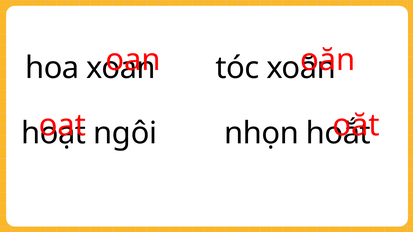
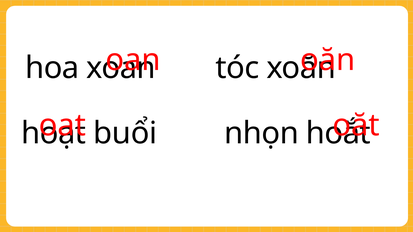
ngôi: ngôi -> buổi
